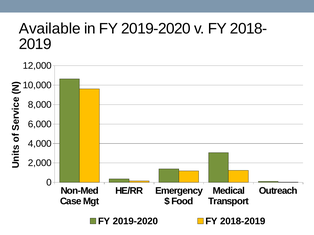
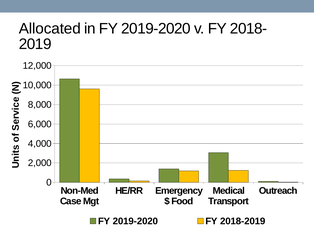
Available: Available -> Allocated
